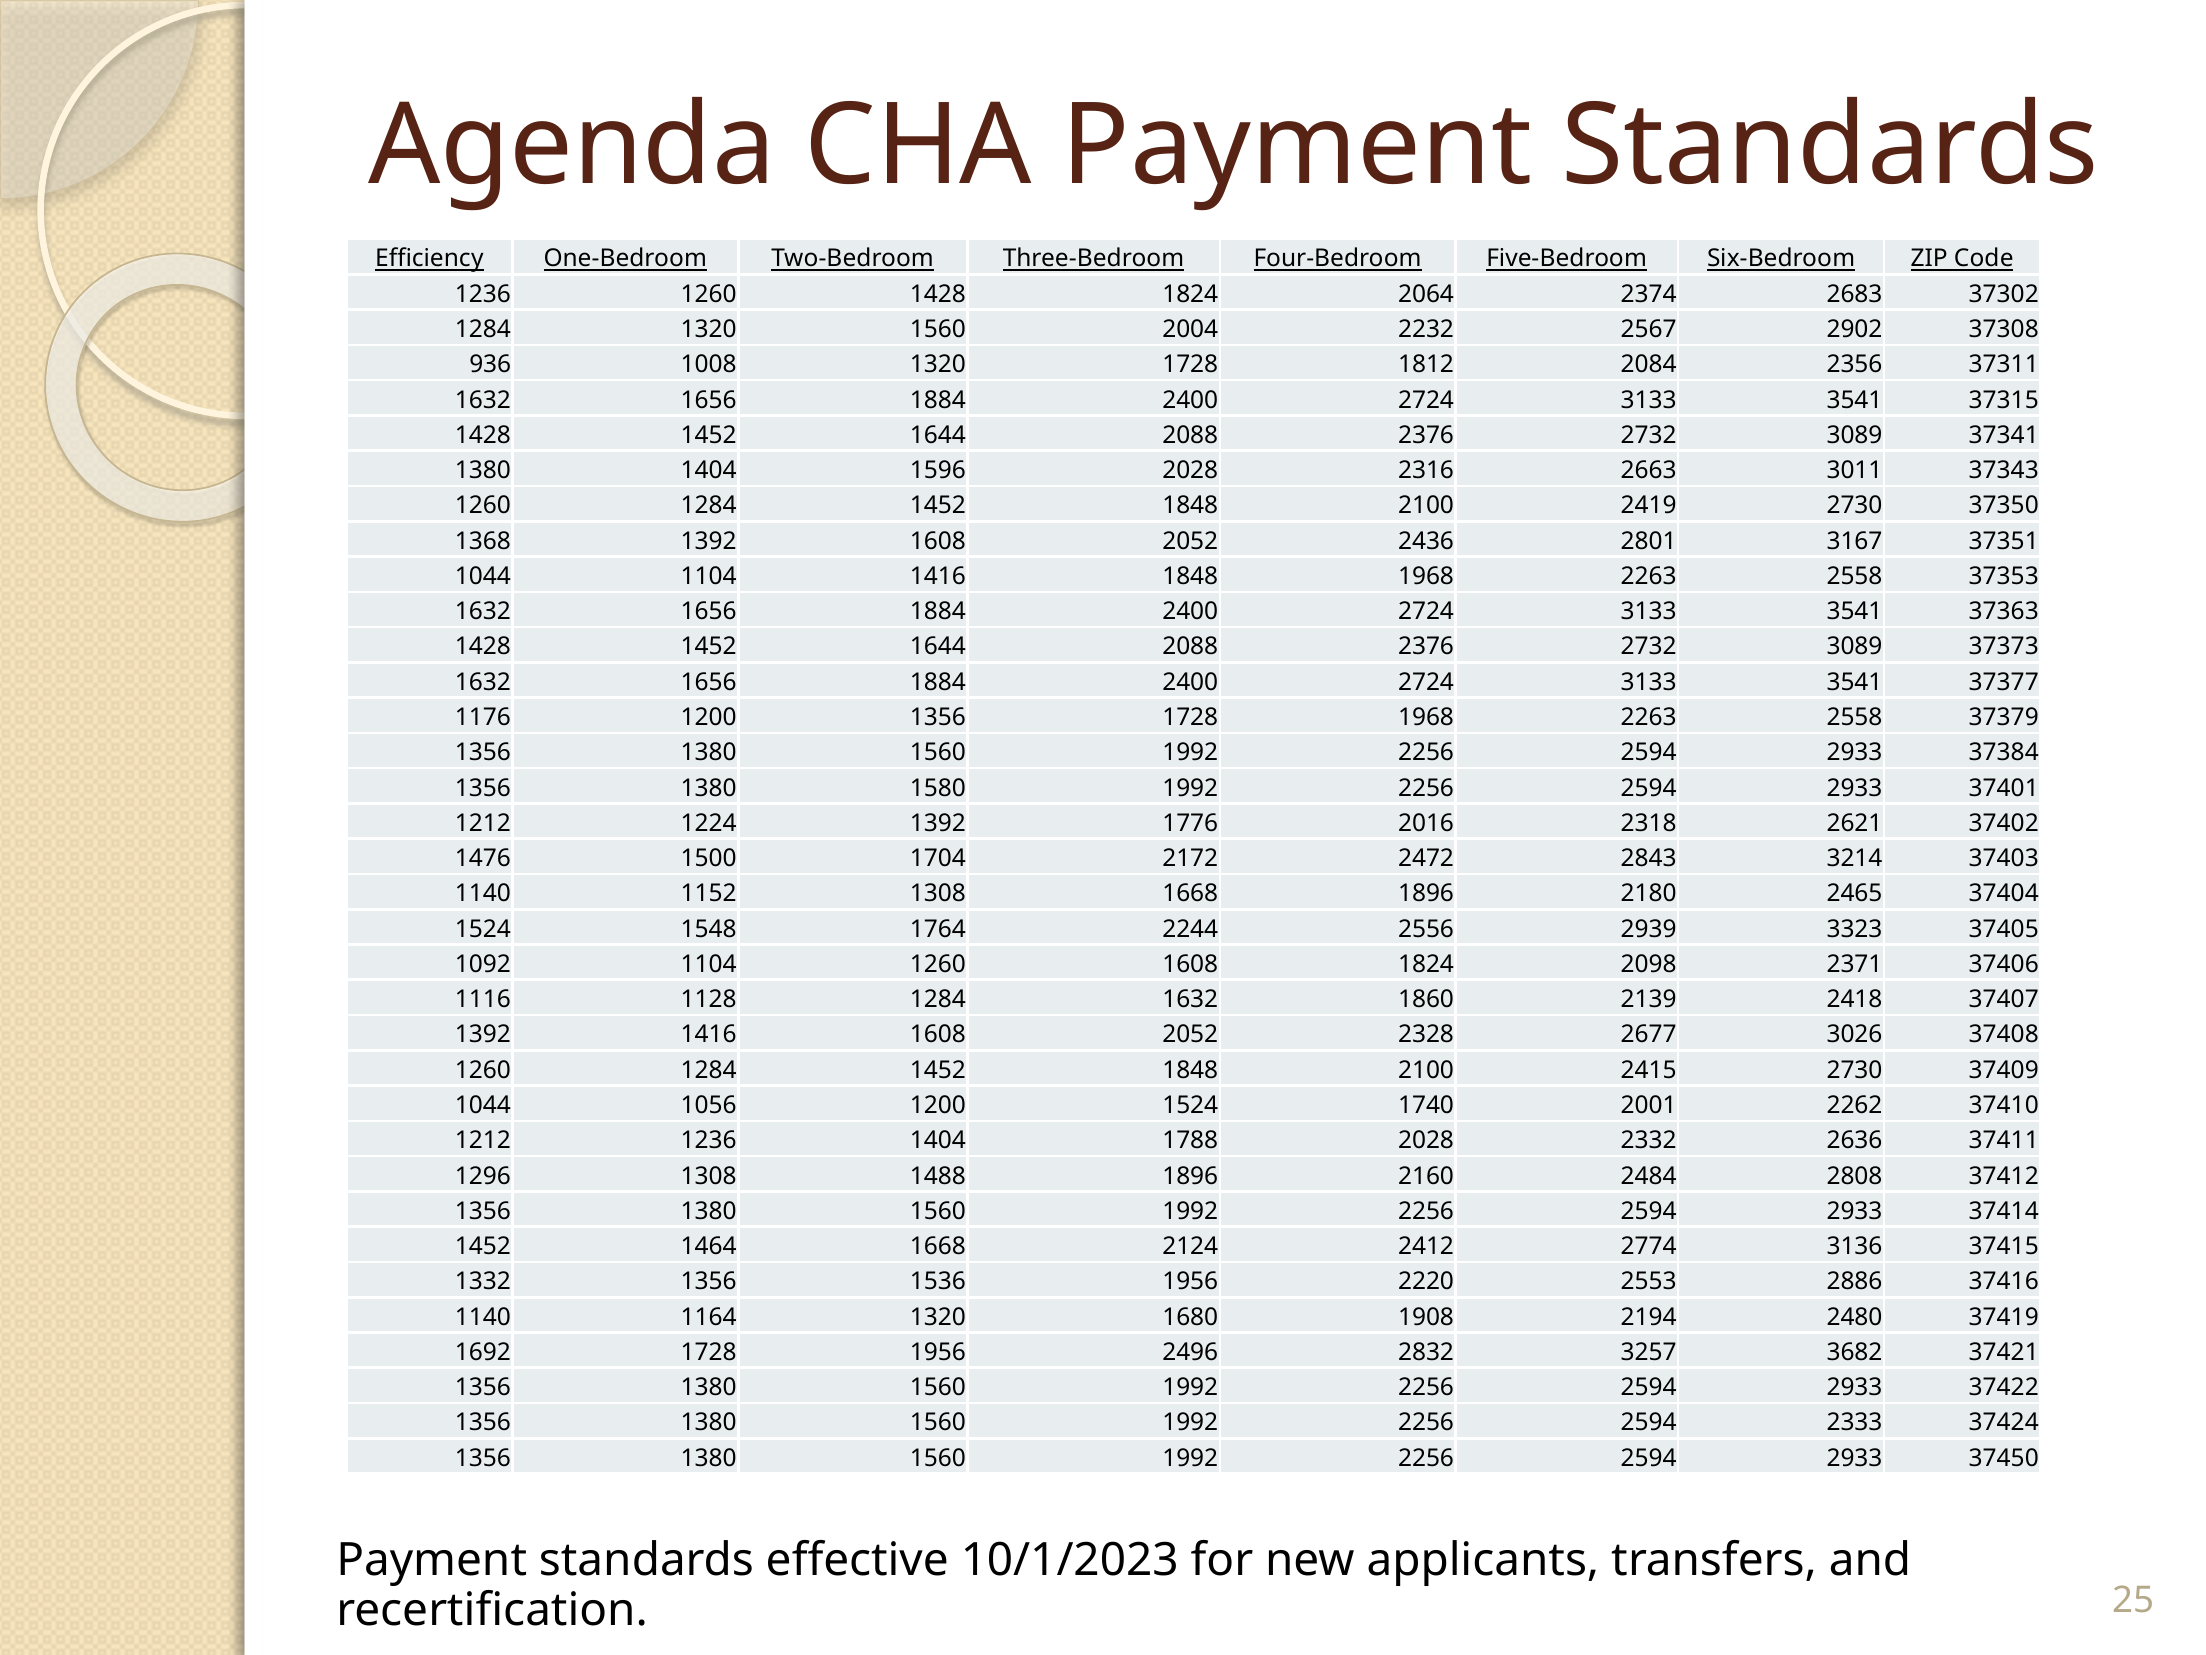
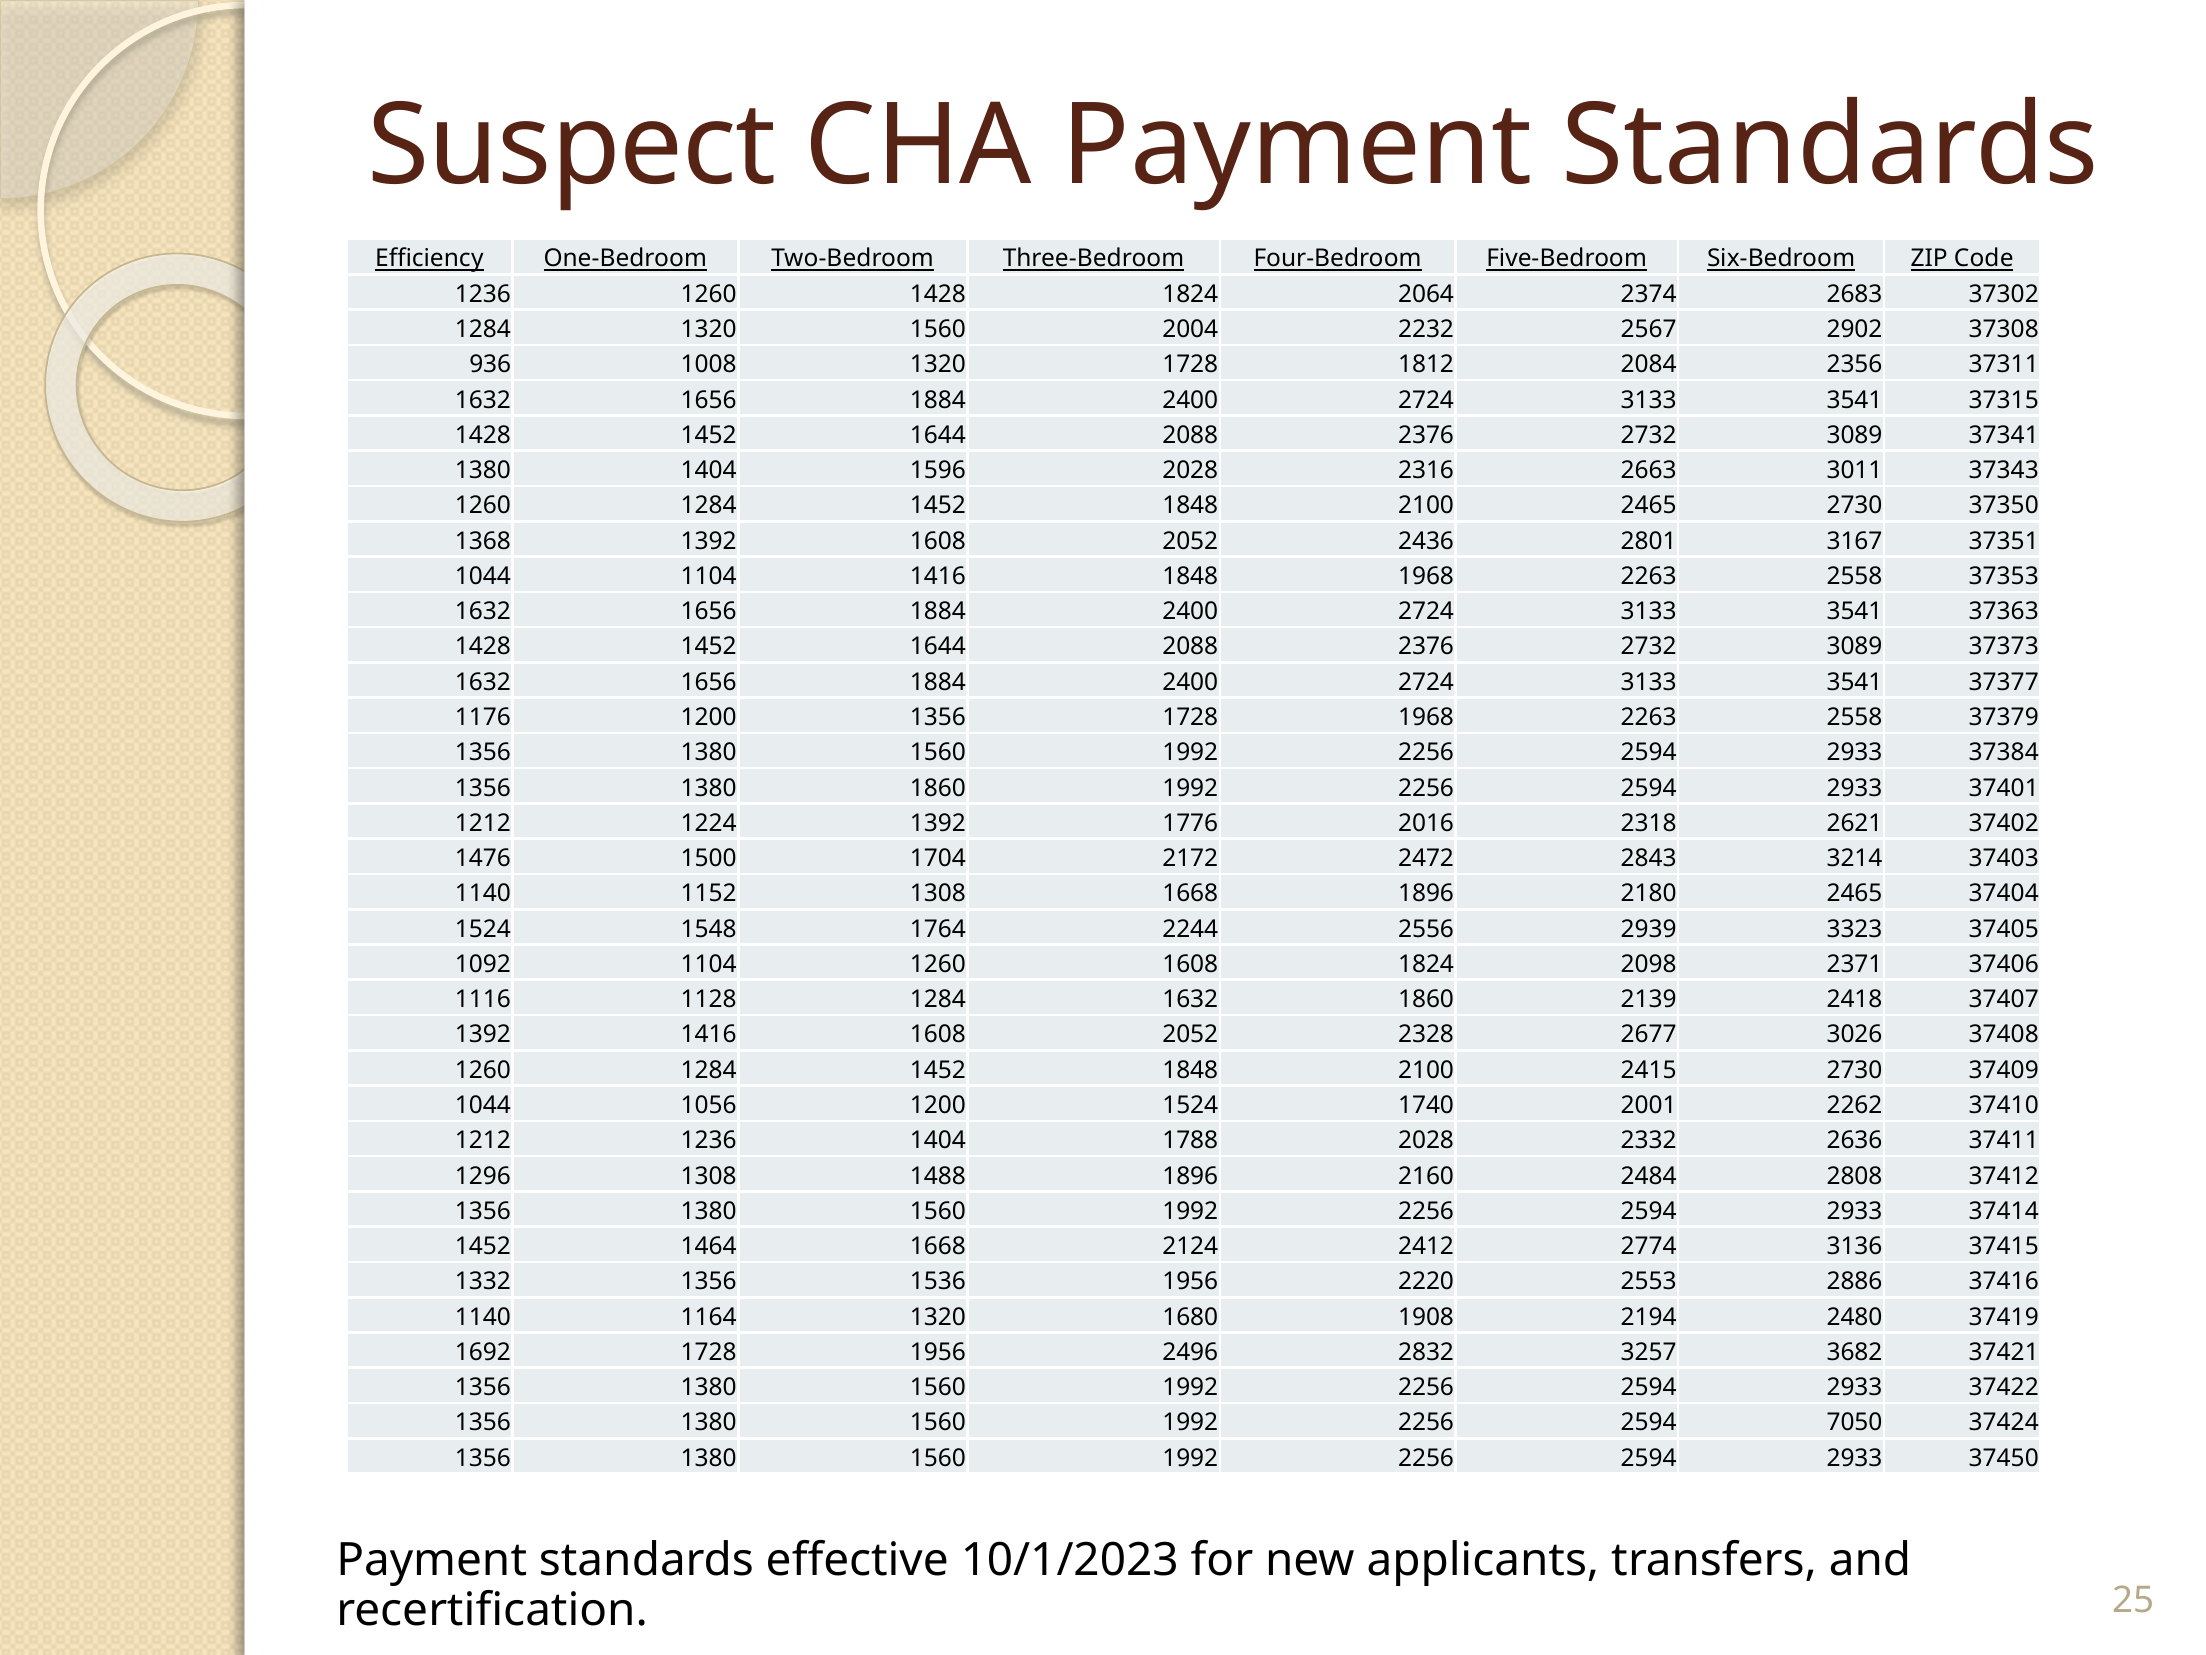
Agenda: Agenda -> Suspect
2100 2419: 2419 -> 2465
1380 1580: 1580 -> 1860
2333: 2333 -> 7050
